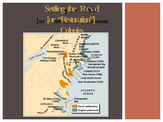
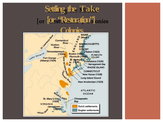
Rcvd: Rcvd -> Take
